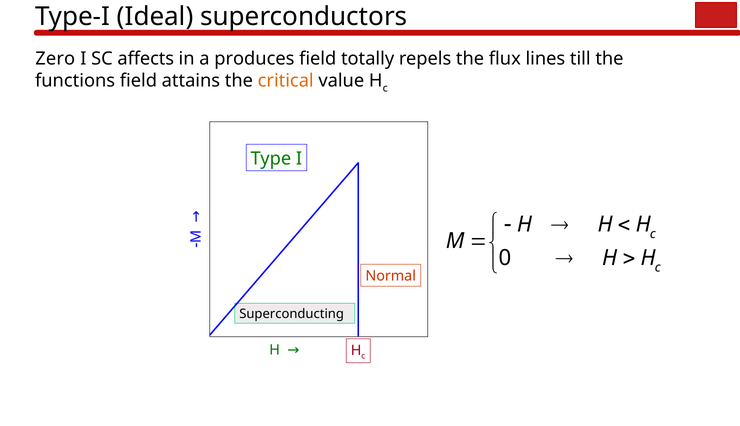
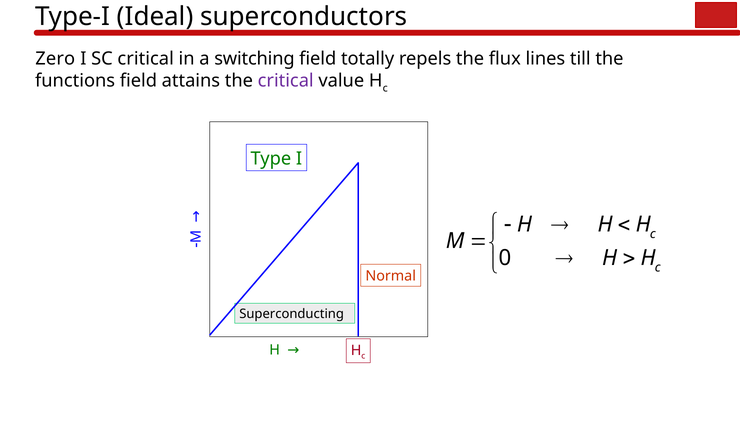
SC affects: affects -> critical
produces: produces -> switching
critical at (286, 81) colour: orange -> purple
